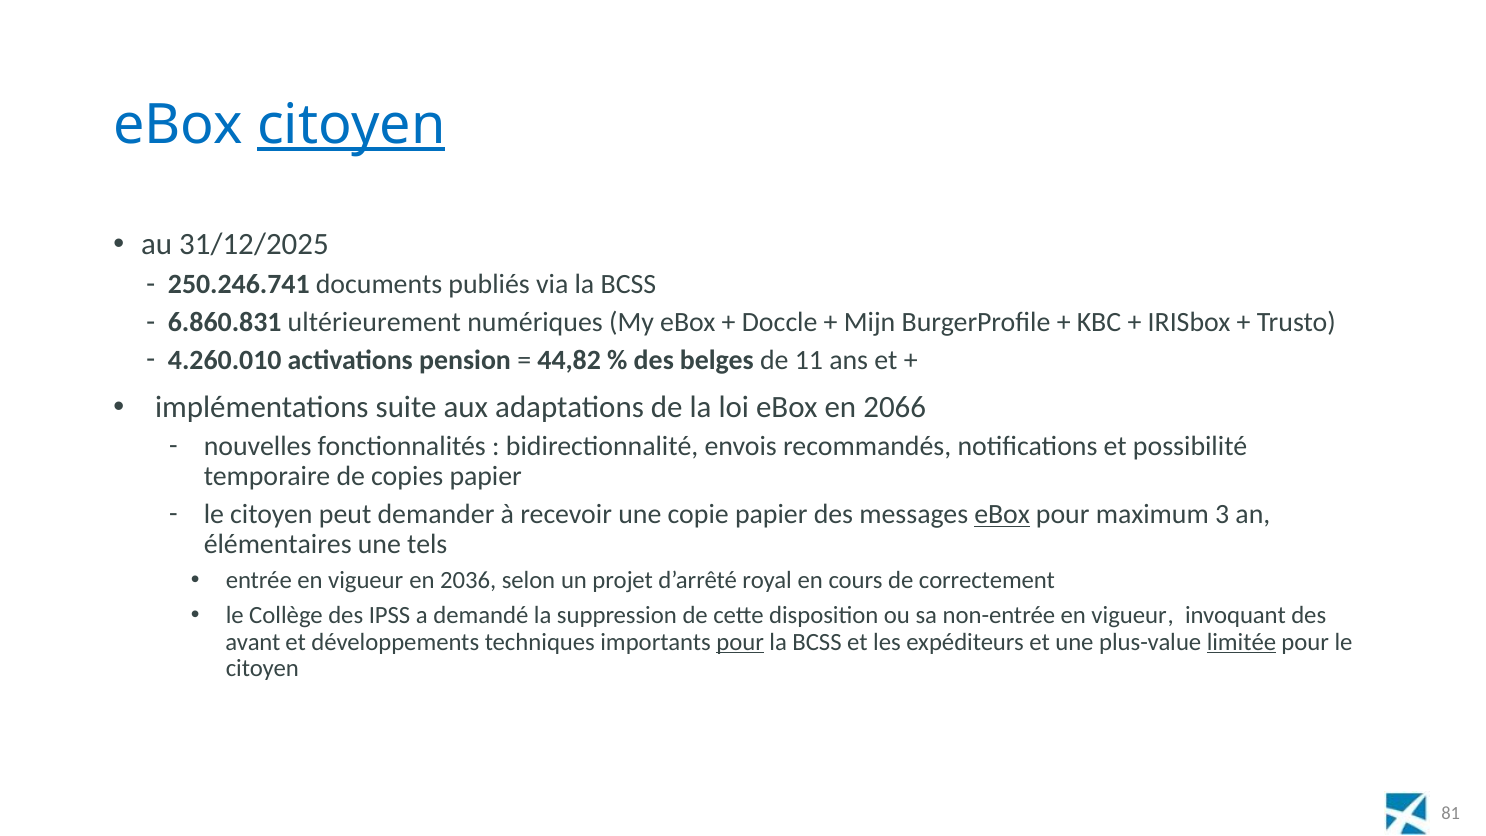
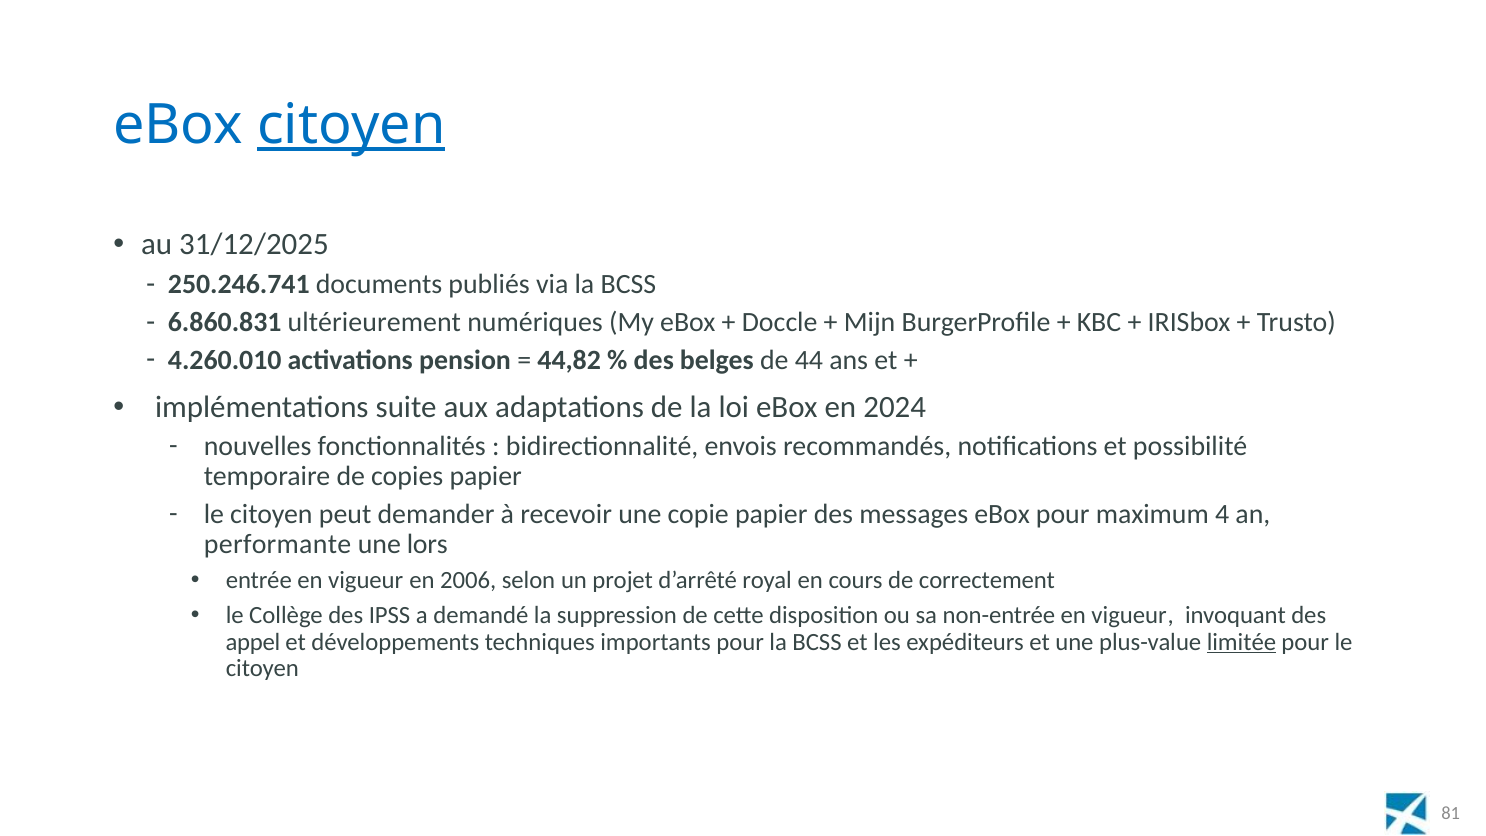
11: 11 -> 44
2066: 2066 -> 2024
eBox at (1002, 514) underline: present -> none
3: 3 -> 4
élémentaires: élémentaires -> performante
tels: tels -> lors
2036: 2036 -> 2006
avant: avant -> appel
pour at (740, 642) underline: present -> none
